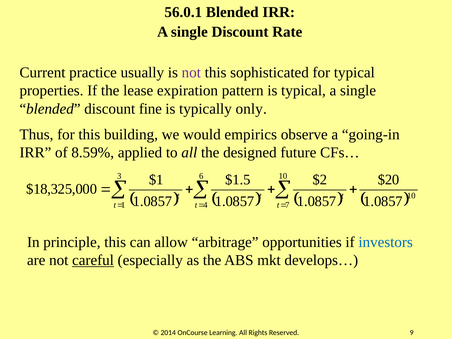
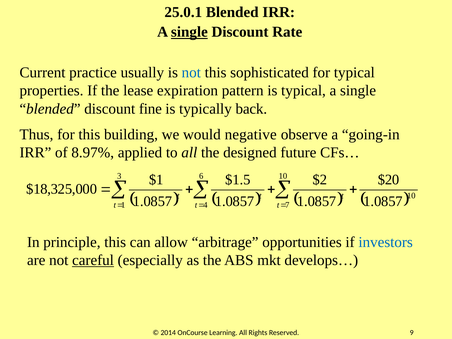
56.0.1: 56.0.1 -> 25.0.1
single at (189, 32) underline: none -> present
not at (191, 73) colour: purple -> blue
only: only -> back
empirics: empirics -> negative
8.59%: 8.59% -> 8.97%
